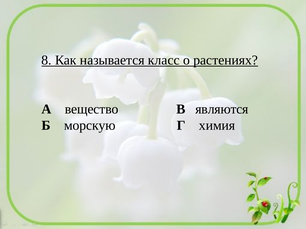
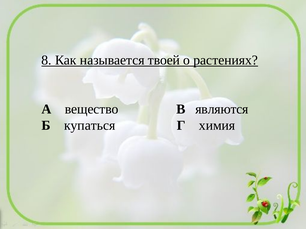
класс: класс -> твоей
морскую: морскую -> купаться
